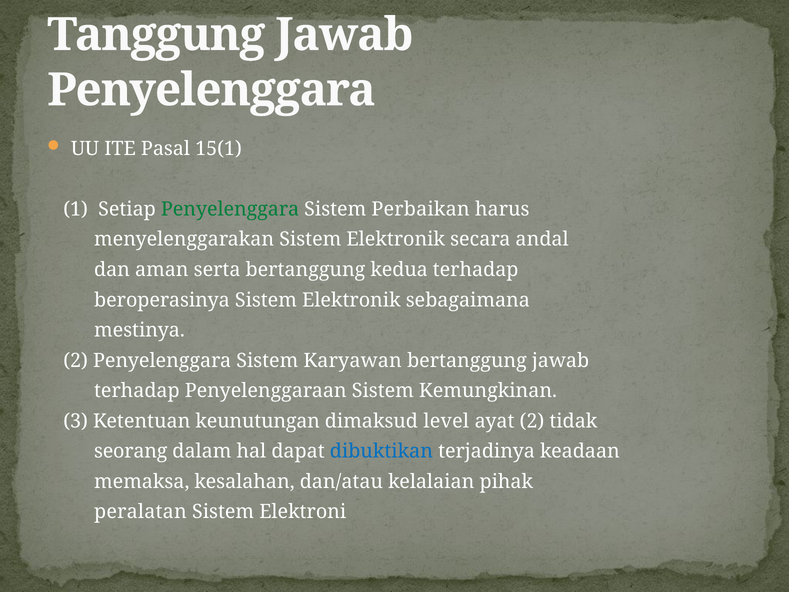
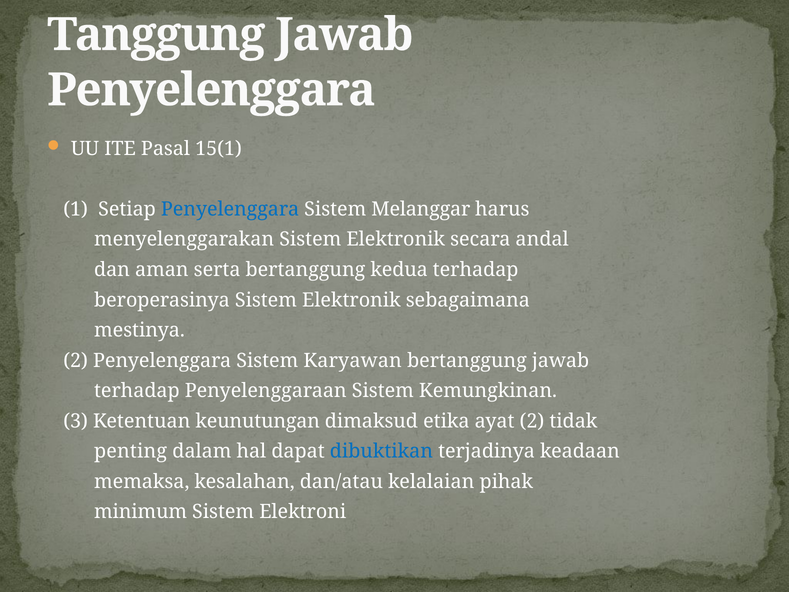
Penyelenggara at (230, 209) colour: green -> blue
Perbaikan: Perbaikan -> Melanggar
level: level -> etika
seorang: seorang -> penting
peralatan: peralatan -> minimum
